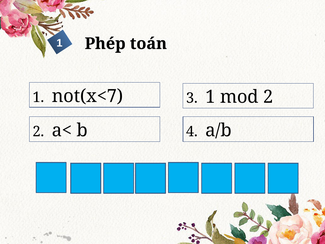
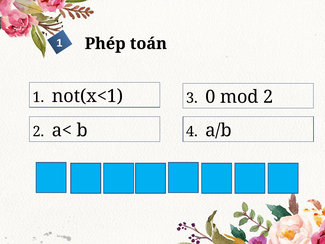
not(x<7: not(x<7 -> not(x<1
3 1: 1 -> 0
